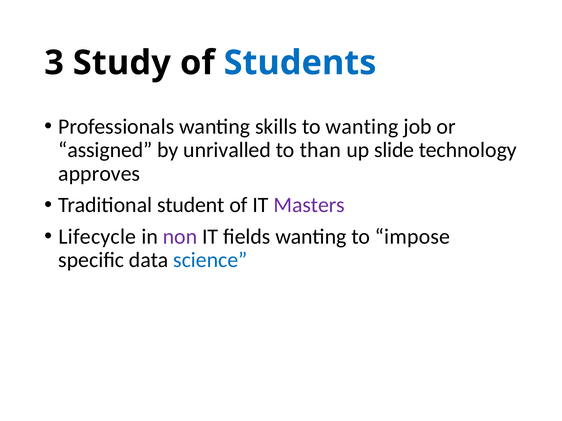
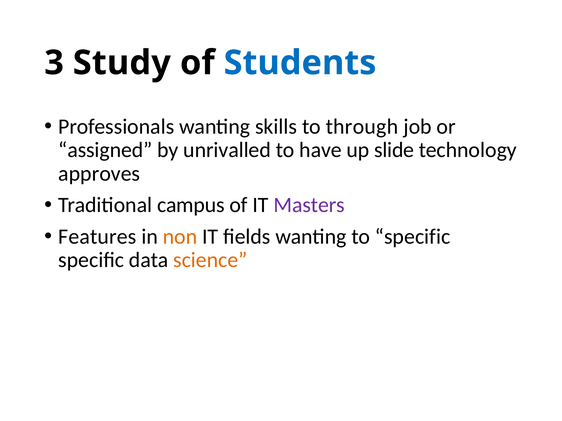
to wanting: wanting -> through
than: than -> have
student: student -> campus
Lifecycle: Lifecycle -> Features
non colour: purple -> orange
to impose: impose -> specific
science colour: blue -> orange
